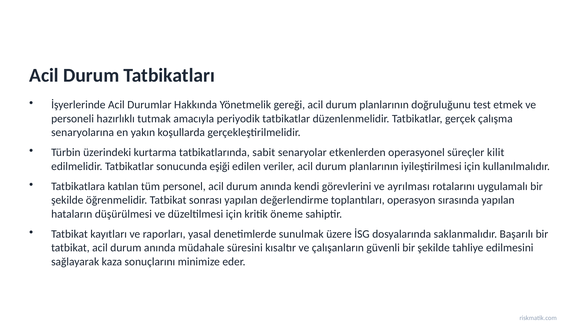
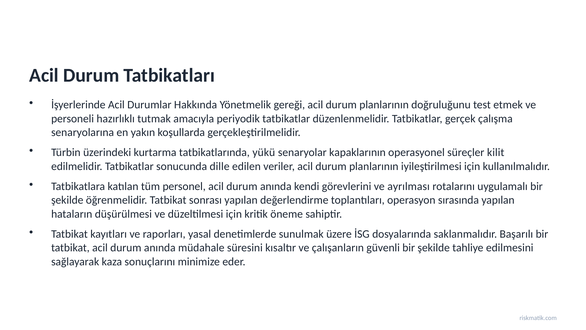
sabit: sabit -> yükü
etkenlerden: etkenlerden -> kapaklarının
eşiği: eşiği -> dille
